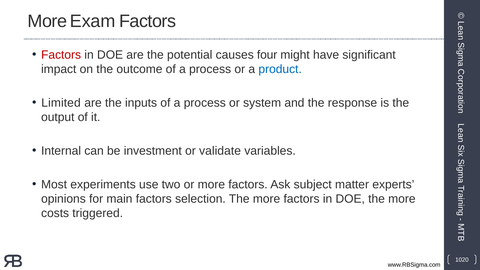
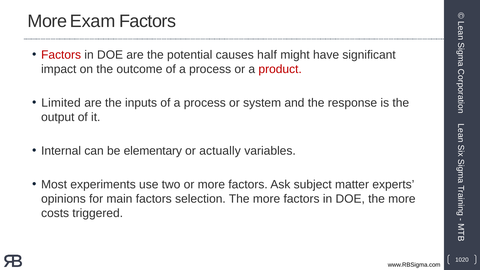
four: four -> half
product colour: blue -> red
investment: investment -> elementary
validate: validate -> actually
